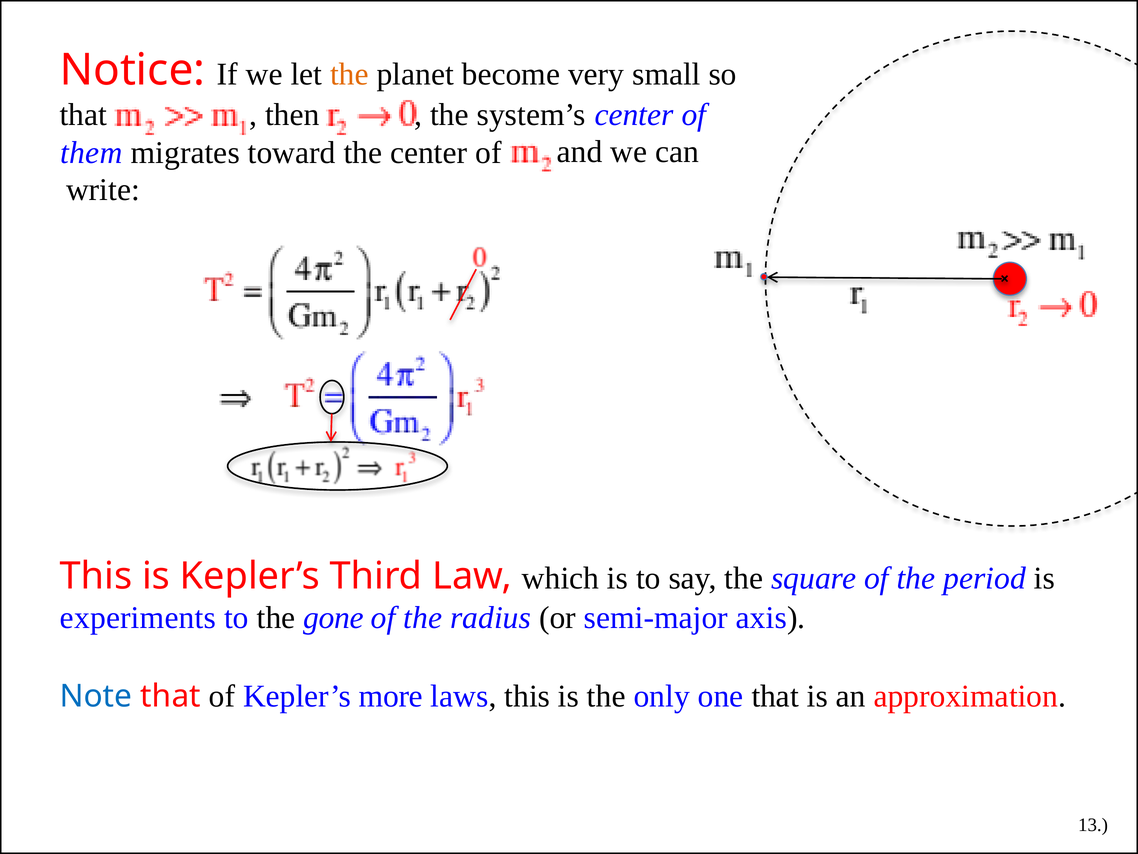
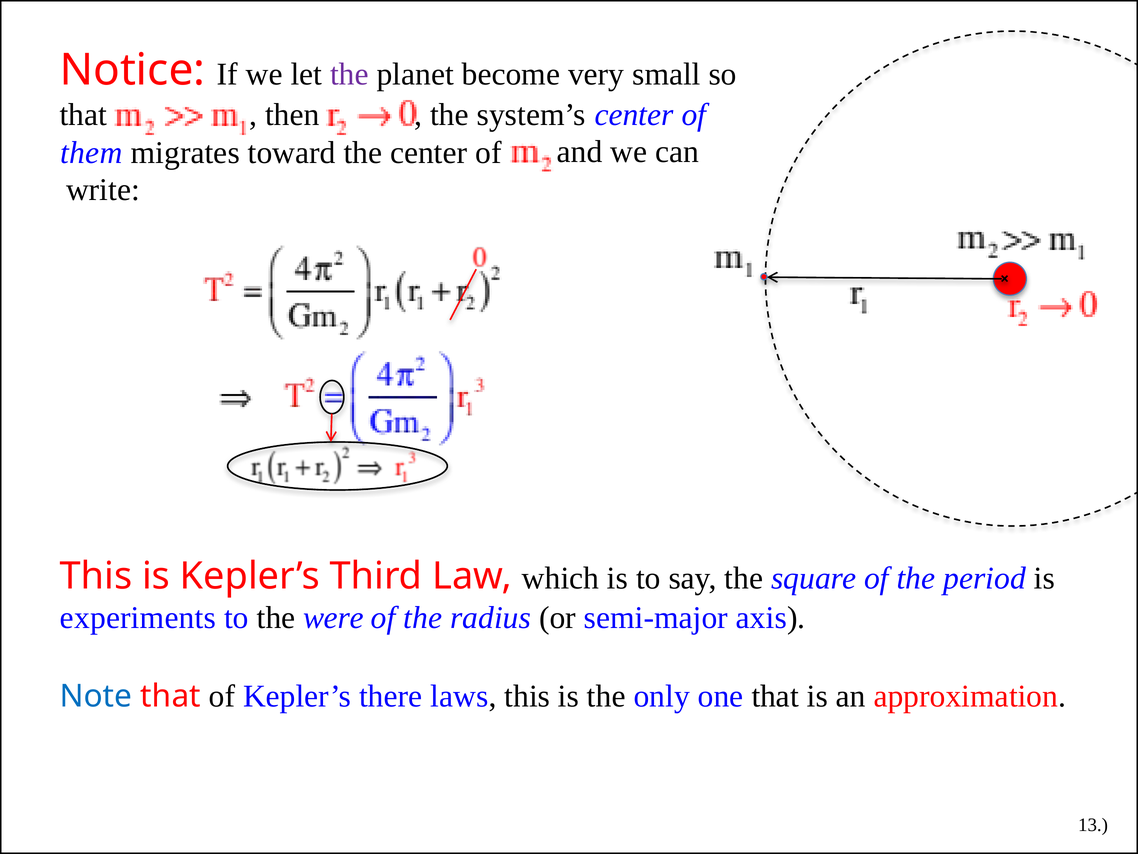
the at (349, 74) colour: orange -> purple
gone: gone -> were
more: more -> there
